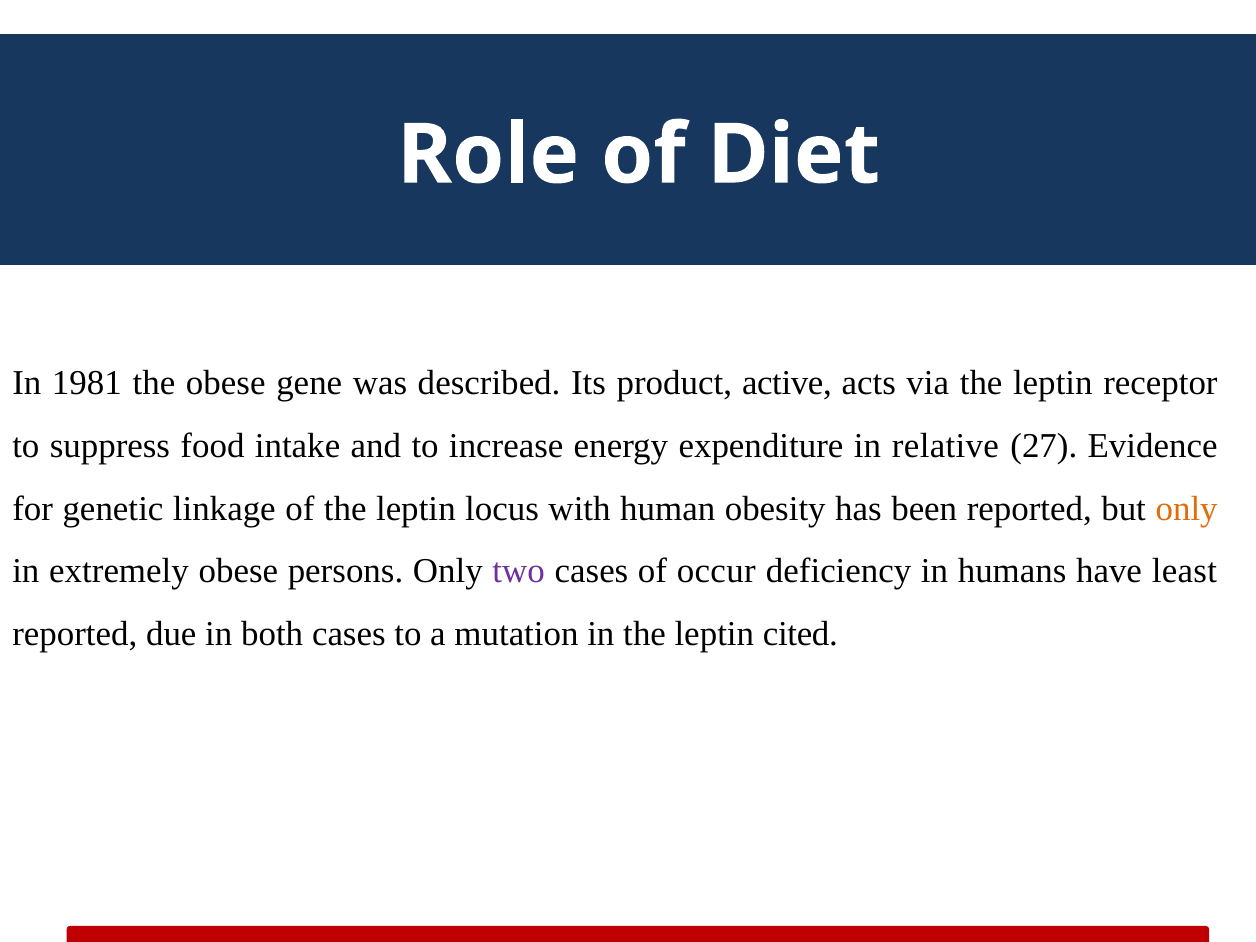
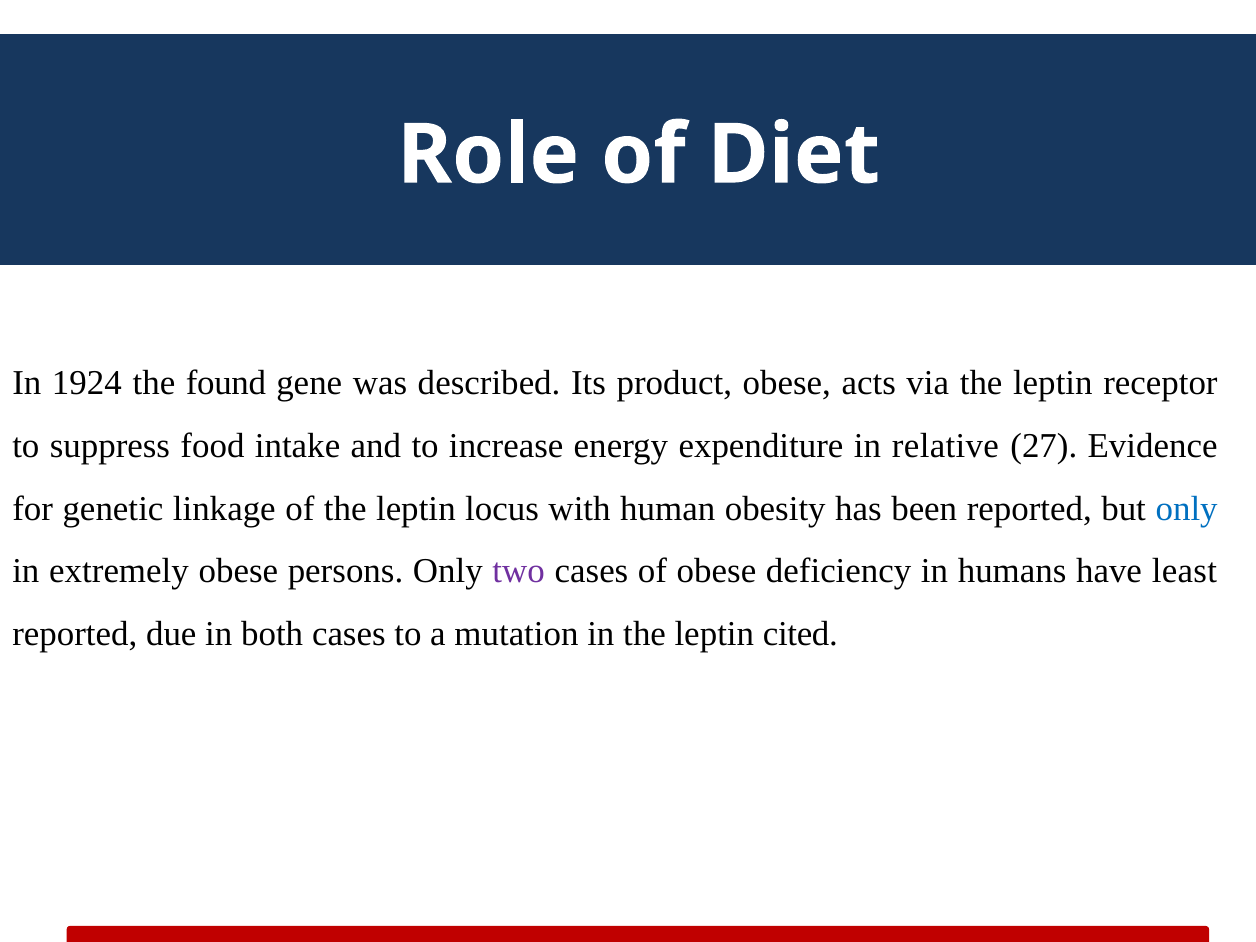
1981: 1981 -> 1924
the obese: obese -> found
product active: active -> obese
only at (1187, 509) colour: orange -> blue
of occur: occur -> obese
